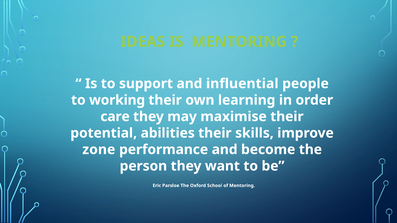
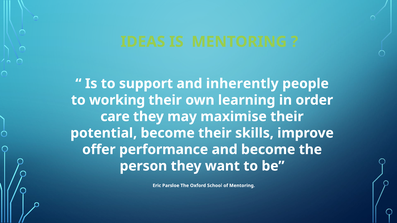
influential: influential -> inherently
potential abilities: abilities -> become
zone: zone -> offer
